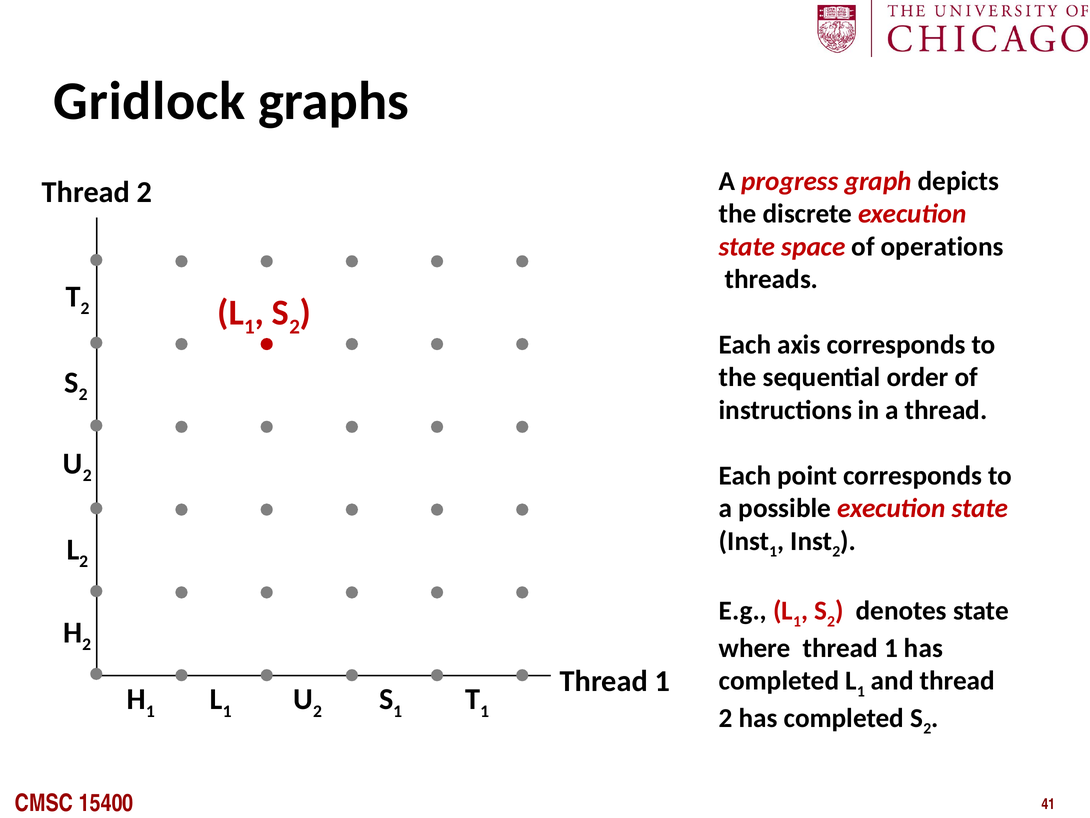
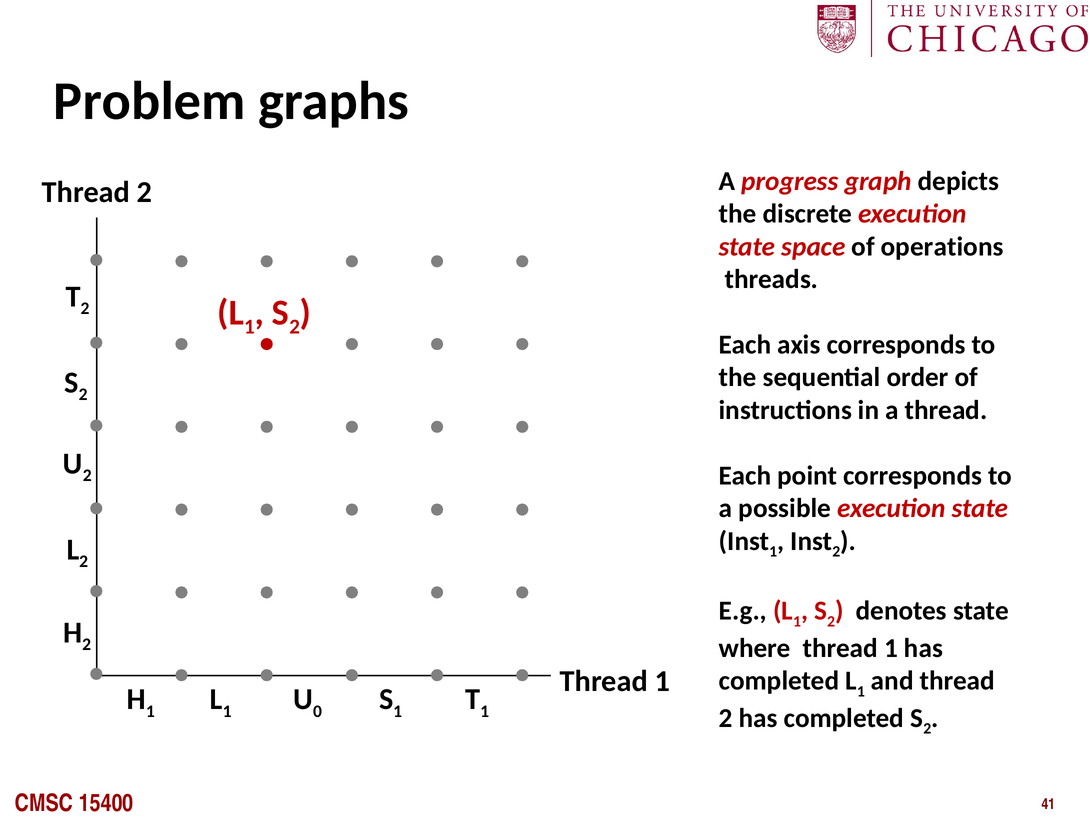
Gridlock: Gridlock -> Problem
2 at (318, 711): 2 -> 0
